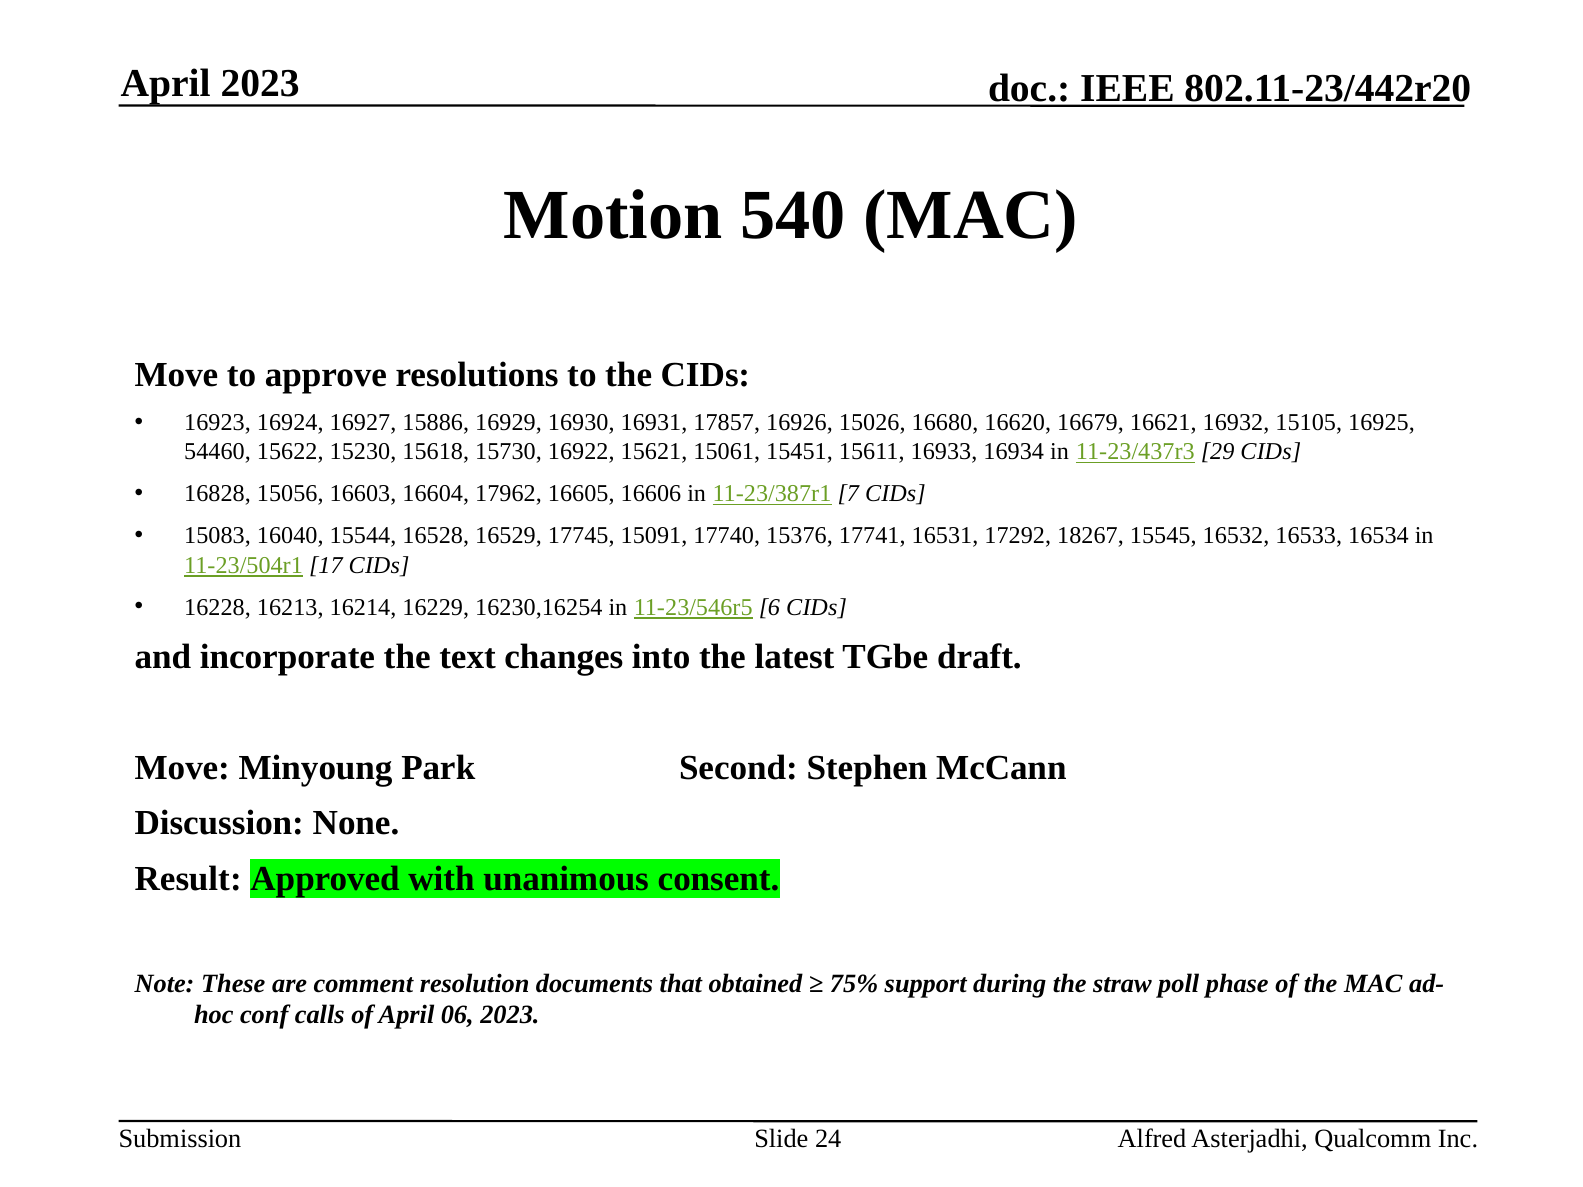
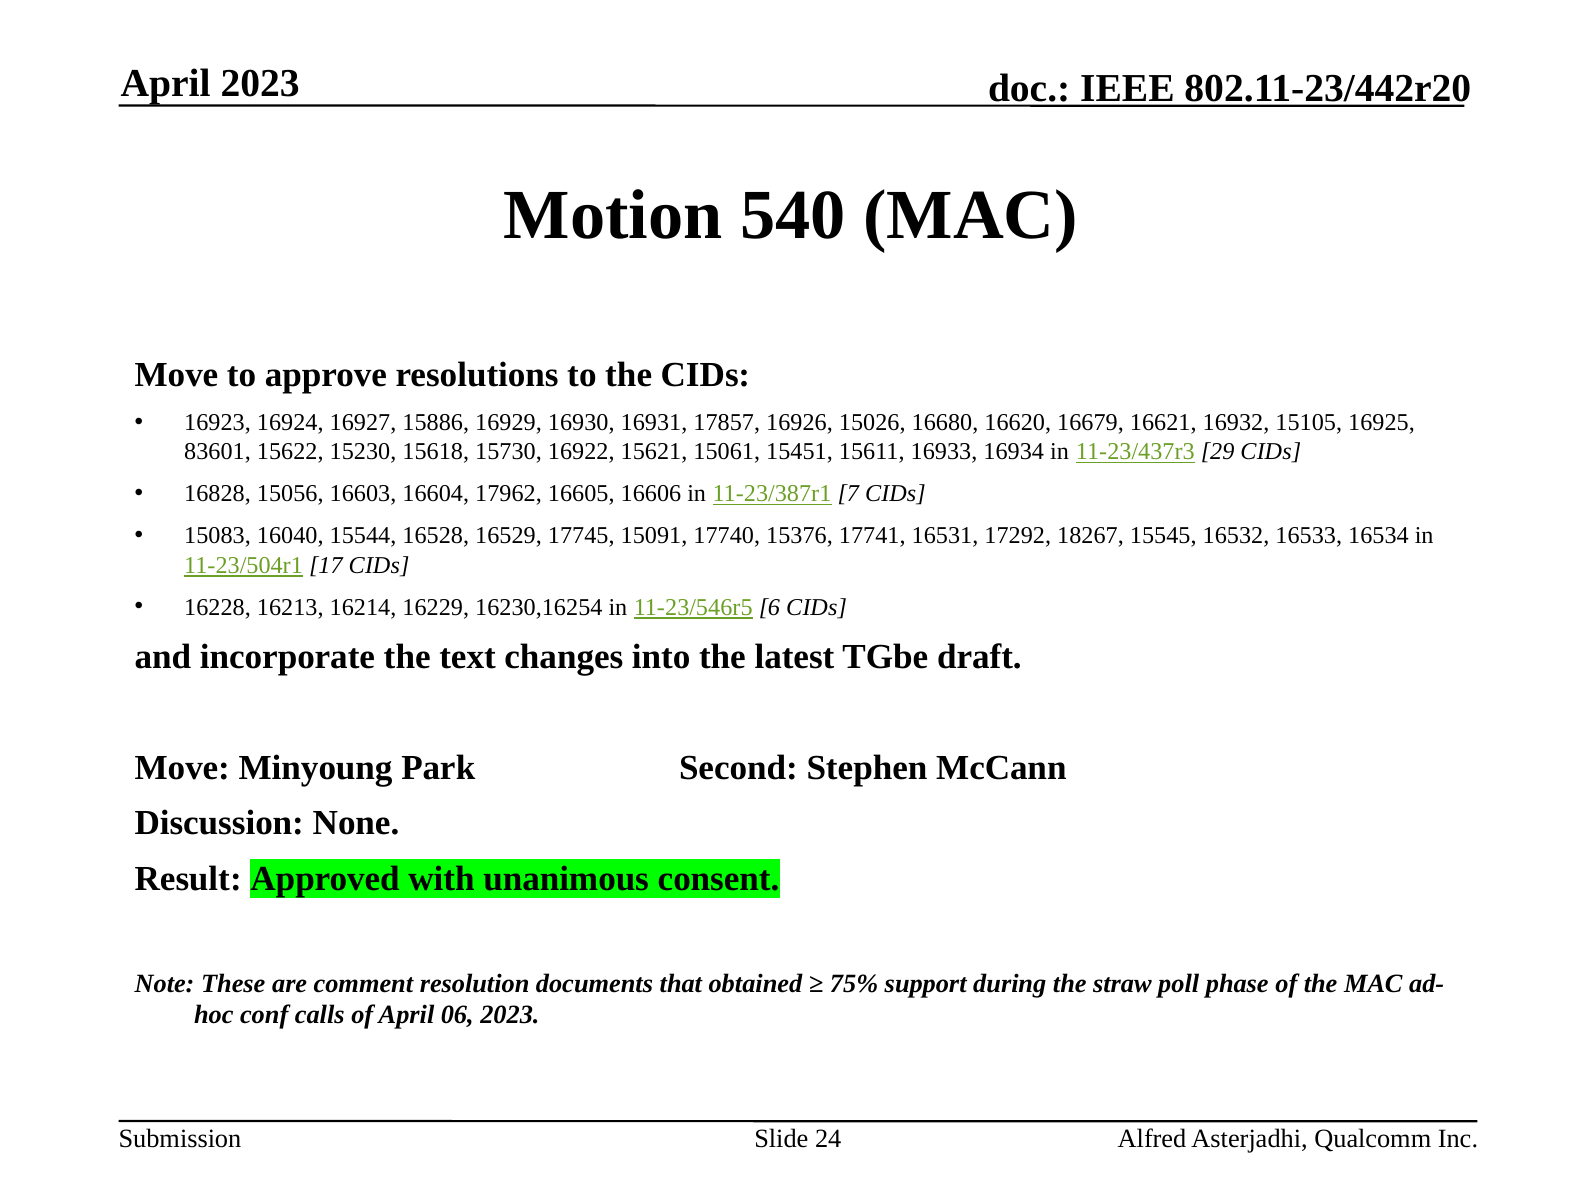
54460: 54460 -> 83601
